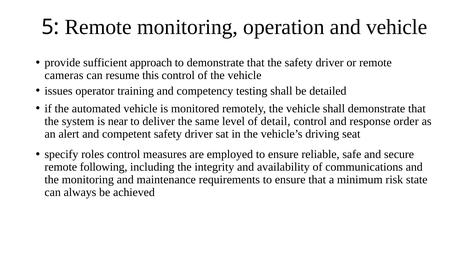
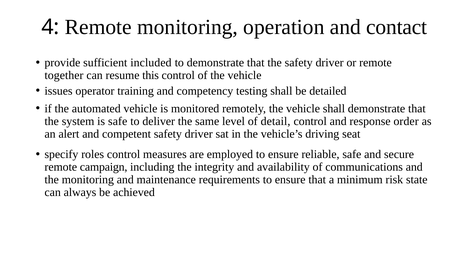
5: 5 -> 4
and vehicle: vehicle -> contact
approach: approach -> included
cameras: cameras -> together
is near: near -> safe
following: following -> campaign
